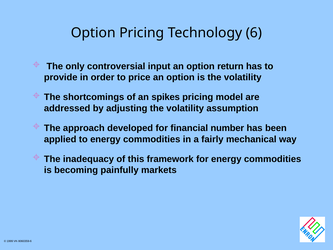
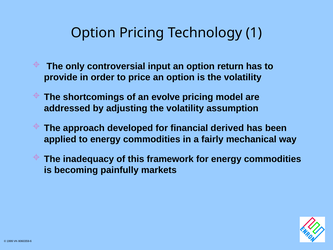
6: 6 -> 1
spikes: spikes -> evolve
number: number -> derived
